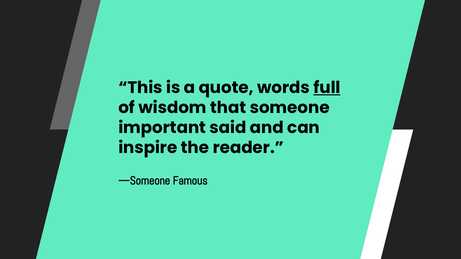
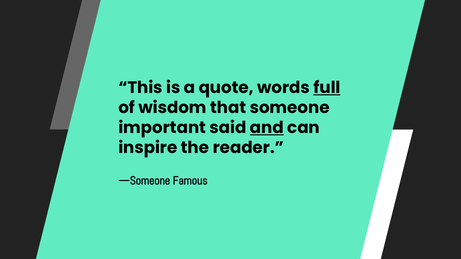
and underline: none -> present
